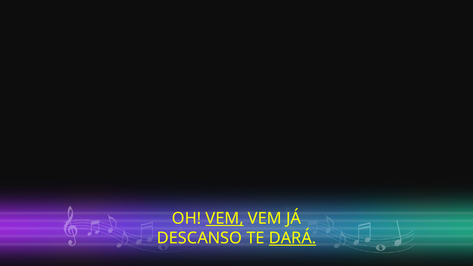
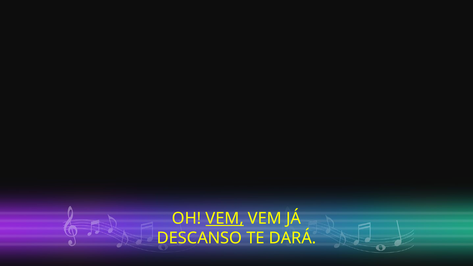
DARÁ underline: present -> none
